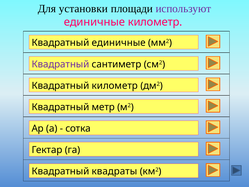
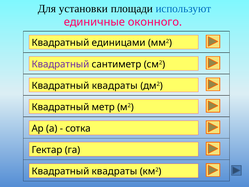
используют colour: purple -> blue
единичные километр: километр -> оконного
Квадратный единичные: единичные -> единицами
километр at (115, 86): километр -> квадраты
